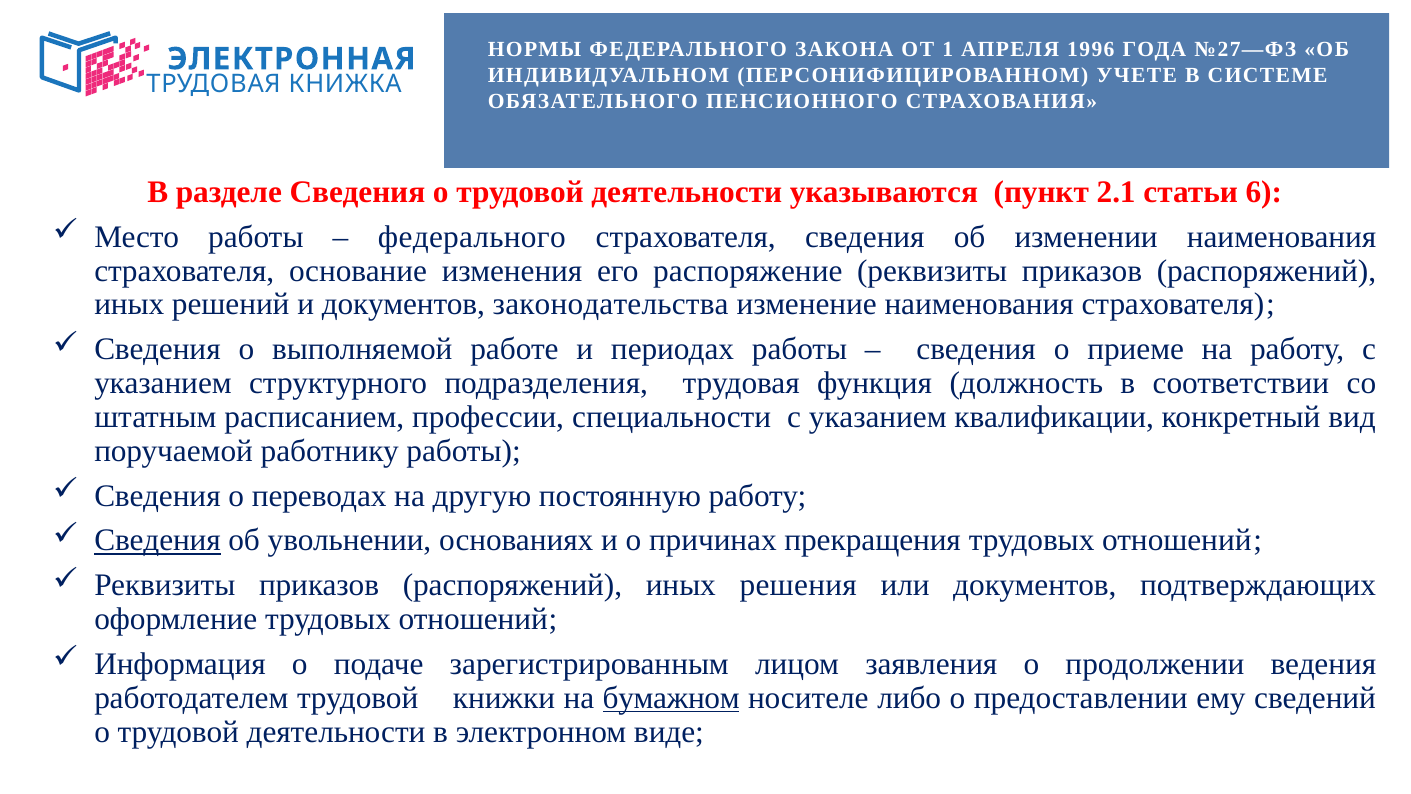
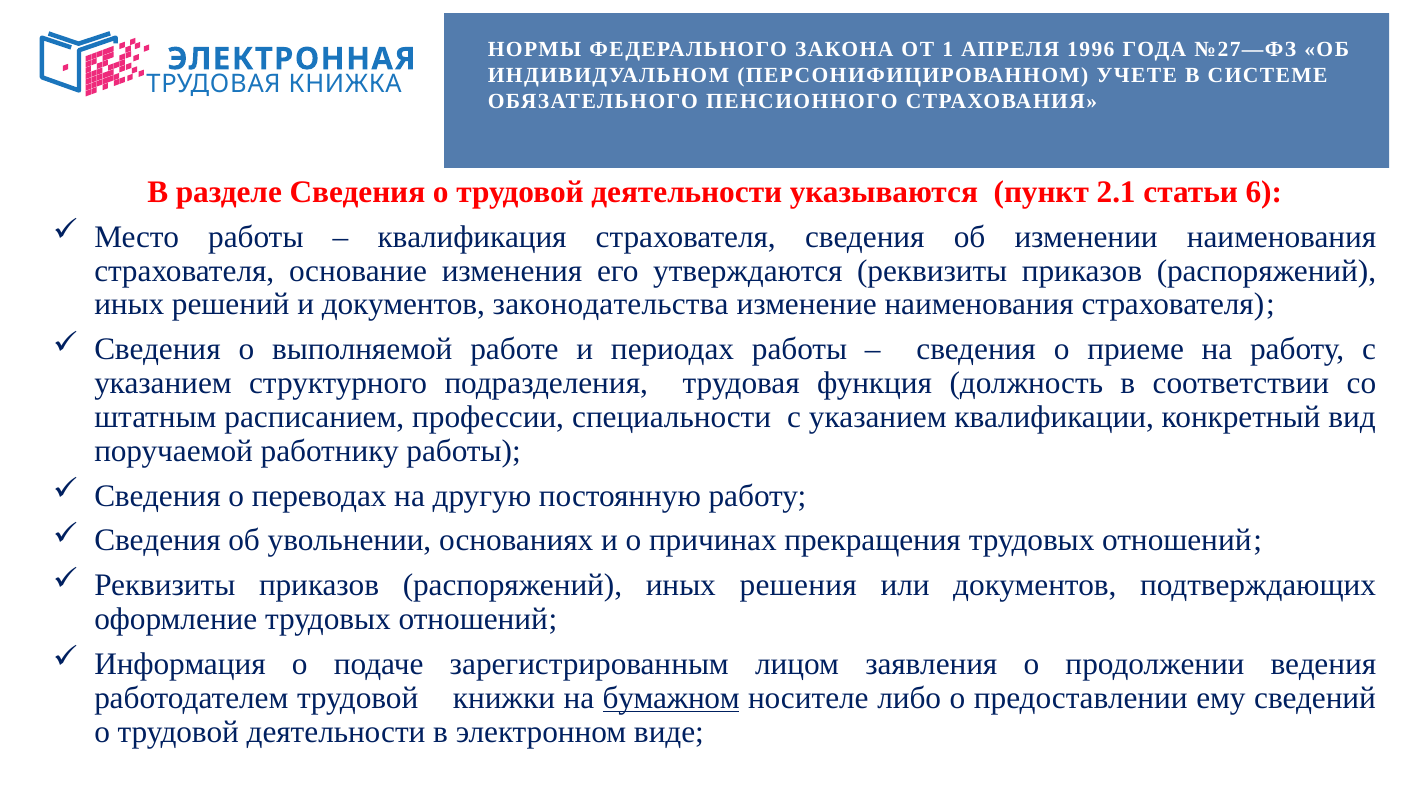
федерального at (472, 237): федерального -> квалификация
распоряжение: распоряжение -> утверждаются
Сведения at (158, 540) underline: present -> none
